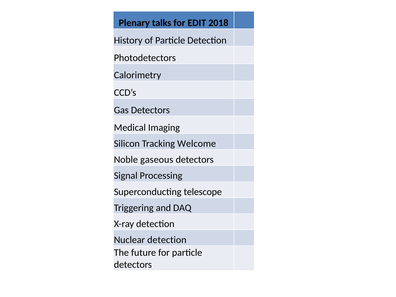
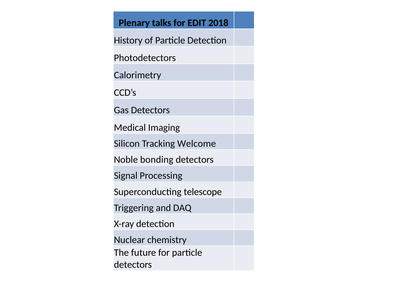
gaseous: gaseous -> bonding
Nuclear detection: detection -> chemistry
